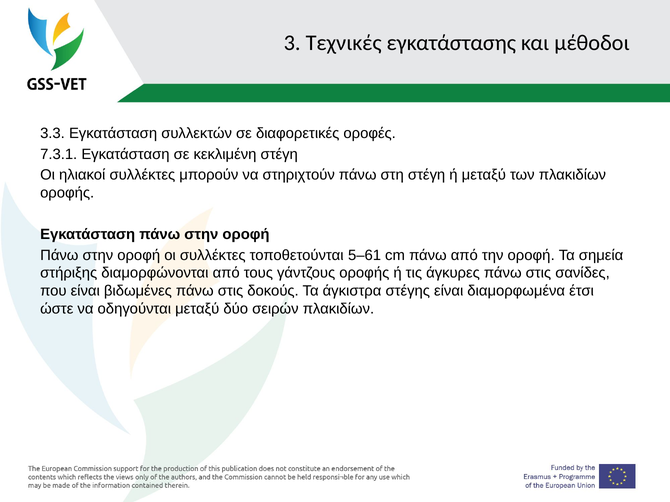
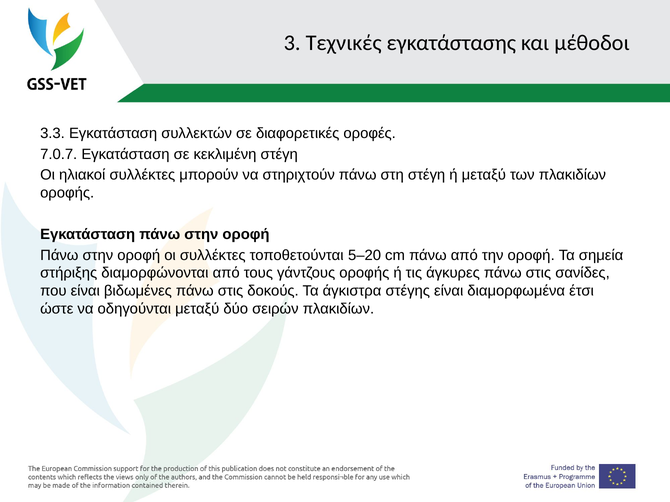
7.3.1: 7.3.1 -> 7.0.7
5–61: 5–61 -> 5–20
